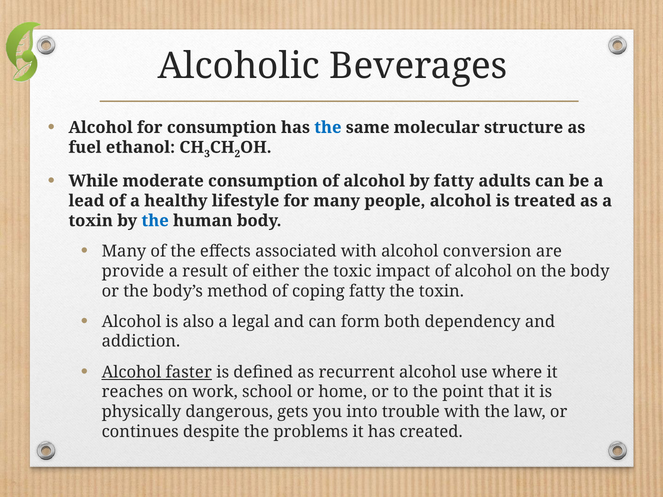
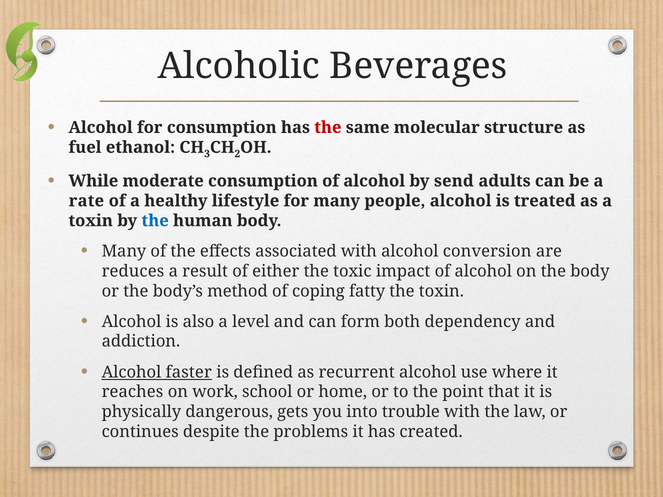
the at (328, 128) colour: blue -> red
by fatty: fatty -> send
lead: lead -> rate
provide: provide -> reduces
legal: legal -> level
